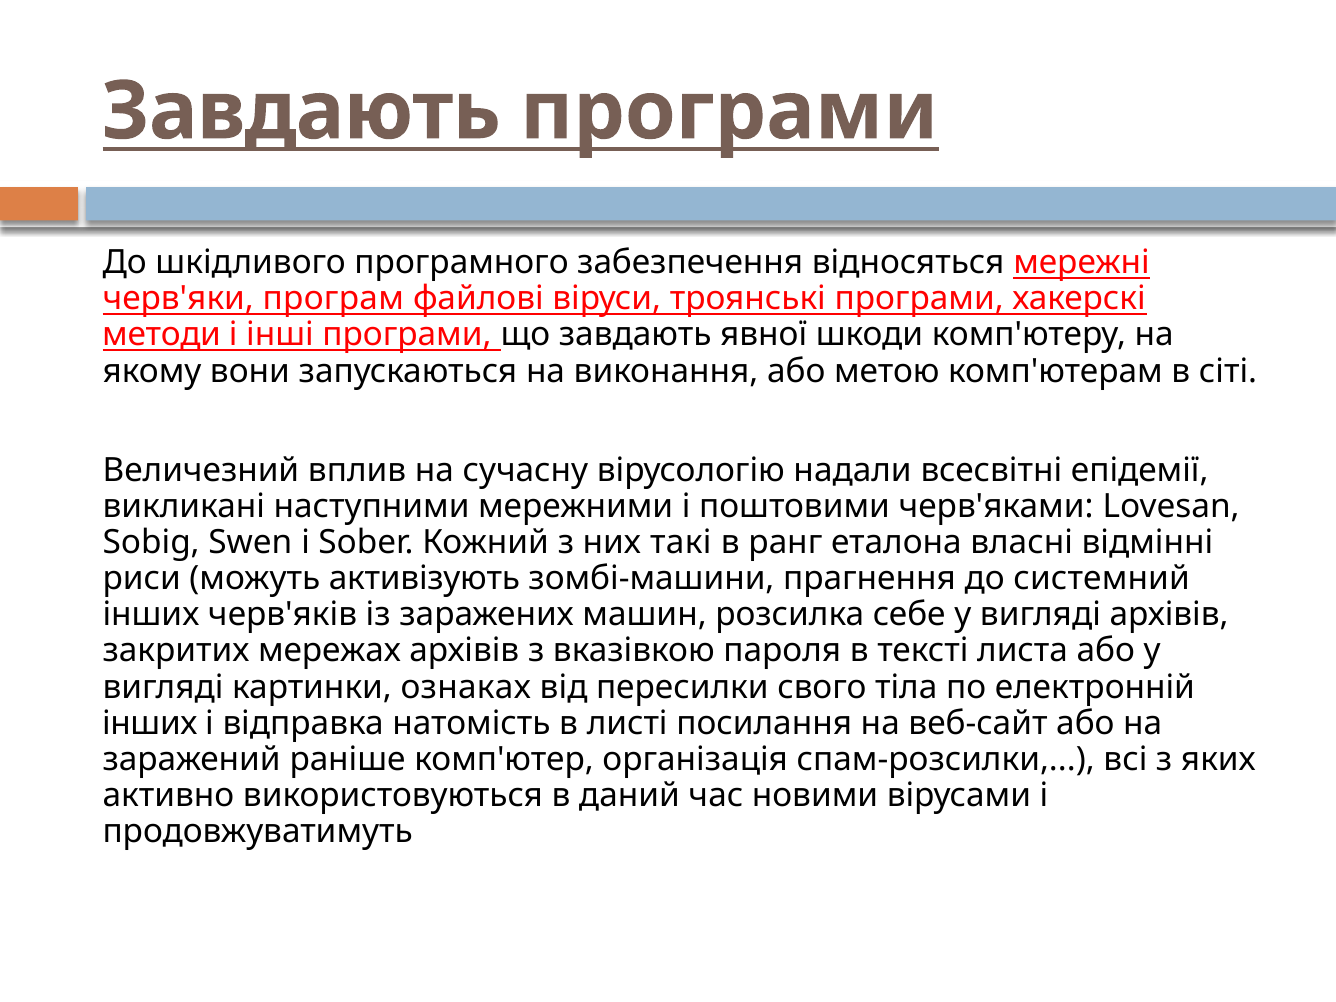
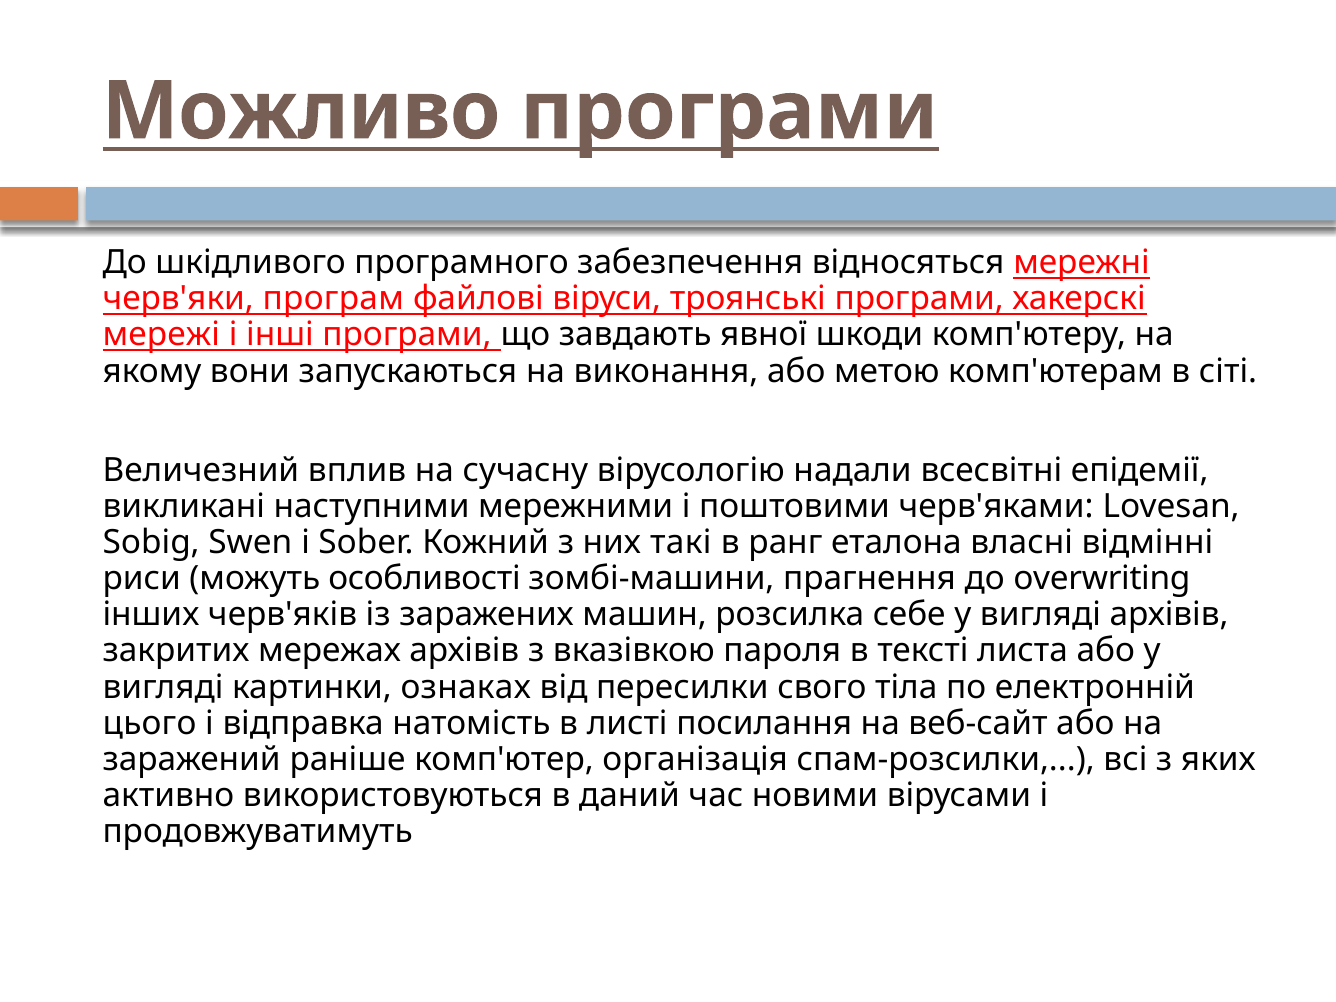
Завдають at (301, 111): Завдають -> Можливо
методи: методи -> мережі
активізують: активізують -> особливості
системний: системний -> overwriting
інших at (150, 723): інших -> цього
